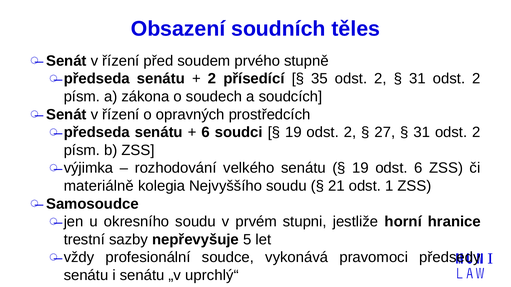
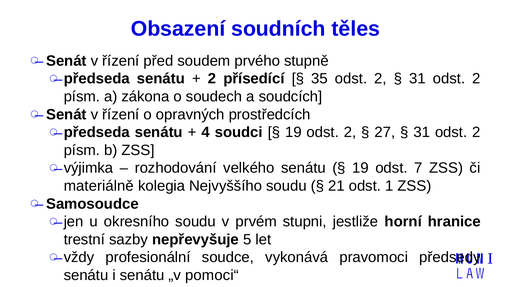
6 at (206, 133): 6 -> 4
odst 6: 6 -> 7
uprchlý“: uprchlý“ -> pomoci“
